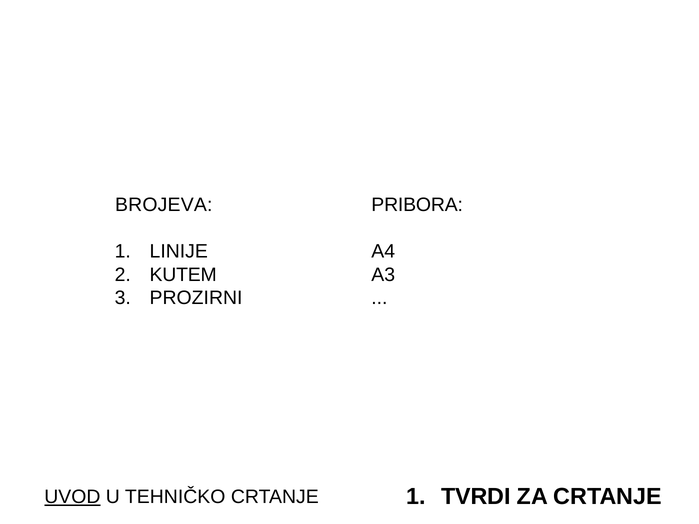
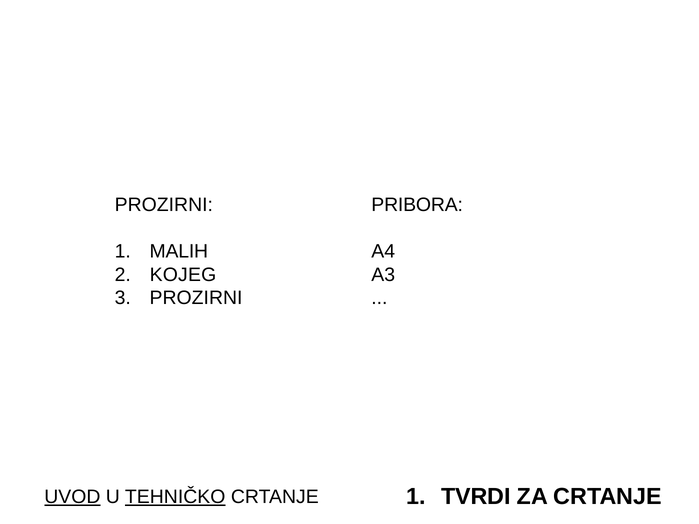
BROJEVA at (164, 205): BROJEVA -> PROZIRNI
LINIJE: LINIJE -> MALIH
KUTEM: KUTEM -> KOJEG
TEHNIČKO underline: none -> present
